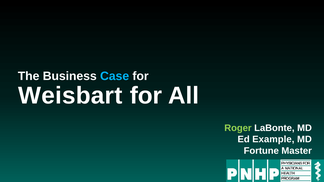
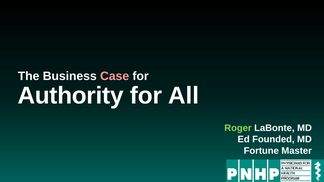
Case colour: light blue -> pink
Weisbart: Weisbart -> Authority
Example: Example -> Founded
